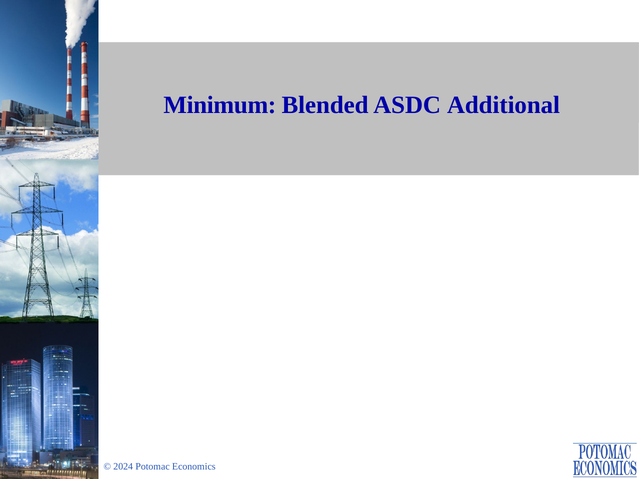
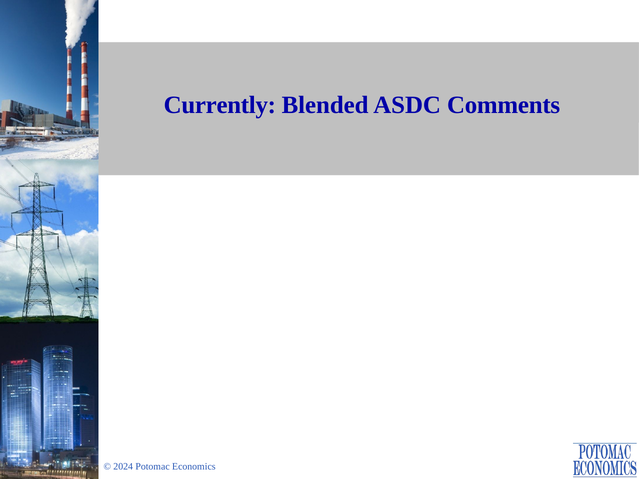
Minimum: Minimum -> Currently
Additional: Additional -> Comments
